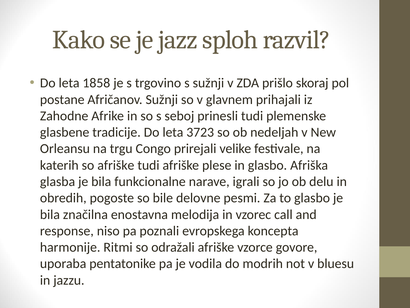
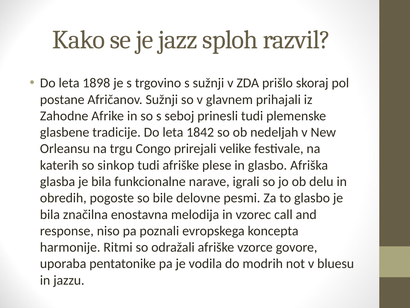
1858: 1858 -> 1898
3723: 3723 -> 1842
so afriške: afriške -> sinkop
